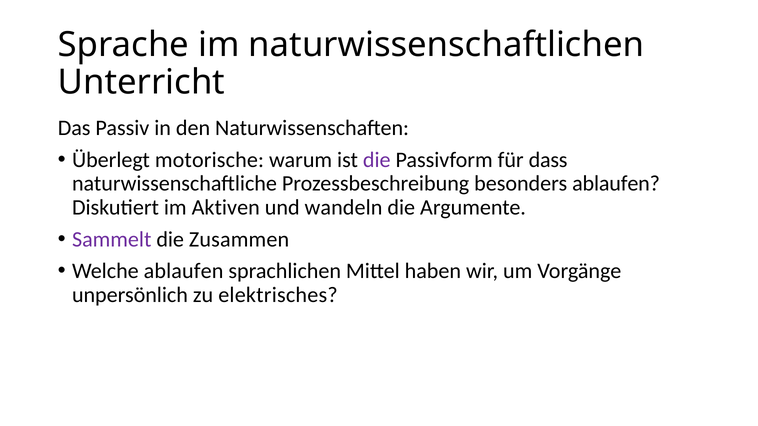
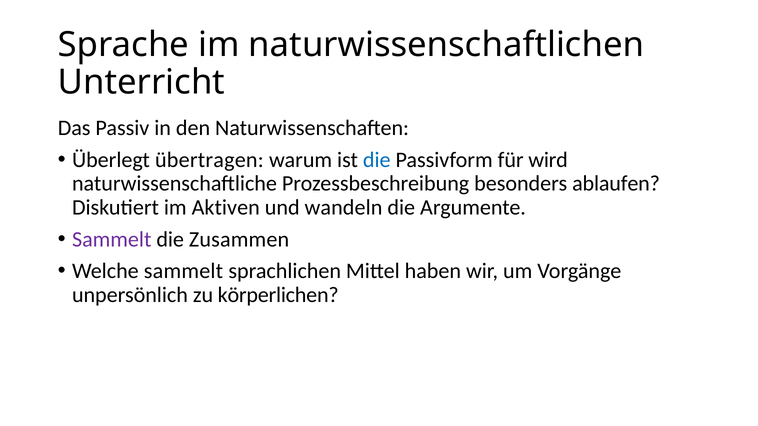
motorische: motorische -> übertragen
die at (377, 160) colour: purple -> blue
dass: dass -> wird
Welche ablaufen: ablaufen -> sammelt
elektrisches: elektrisches -> körperlichen
